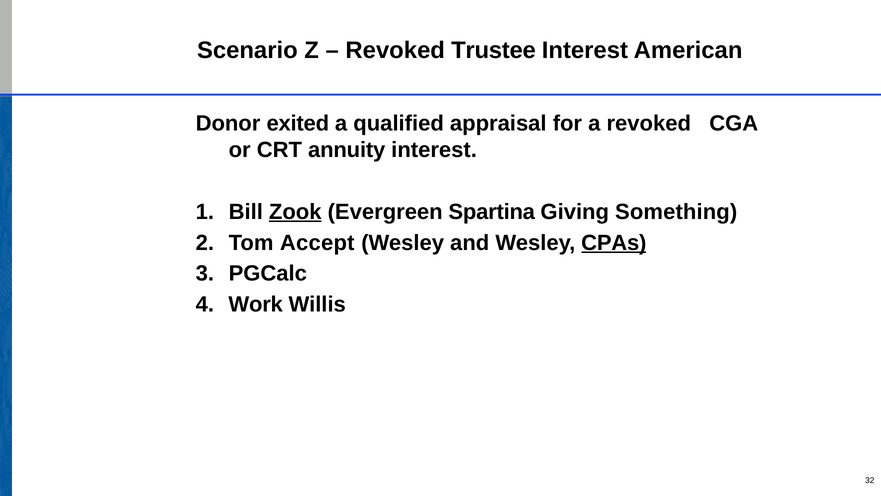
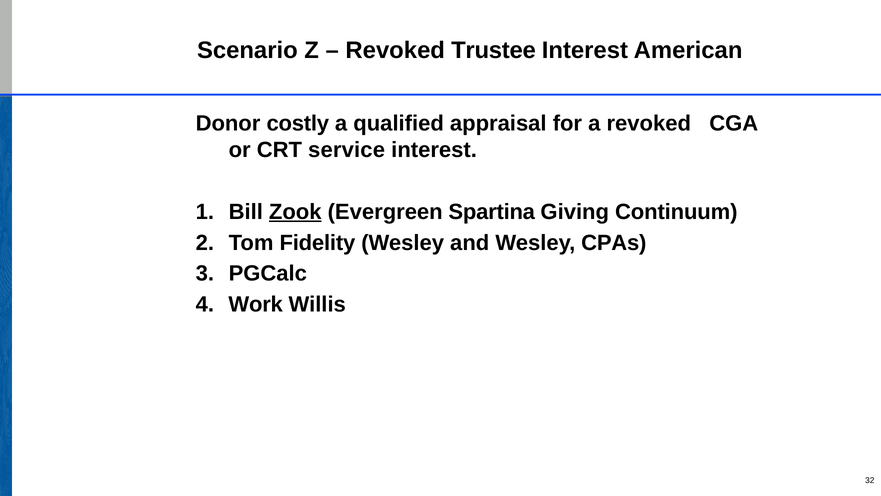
exited: exited -> costly
annuity: annuity -> service
Something: Something -> Continuum
Accept: Accept -> Fidelity
CPAs underline: present -> none
